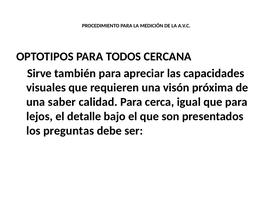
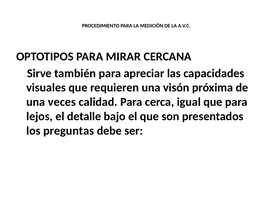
TODOS: TODOS -> MIRAR
saber: saber -> veces
